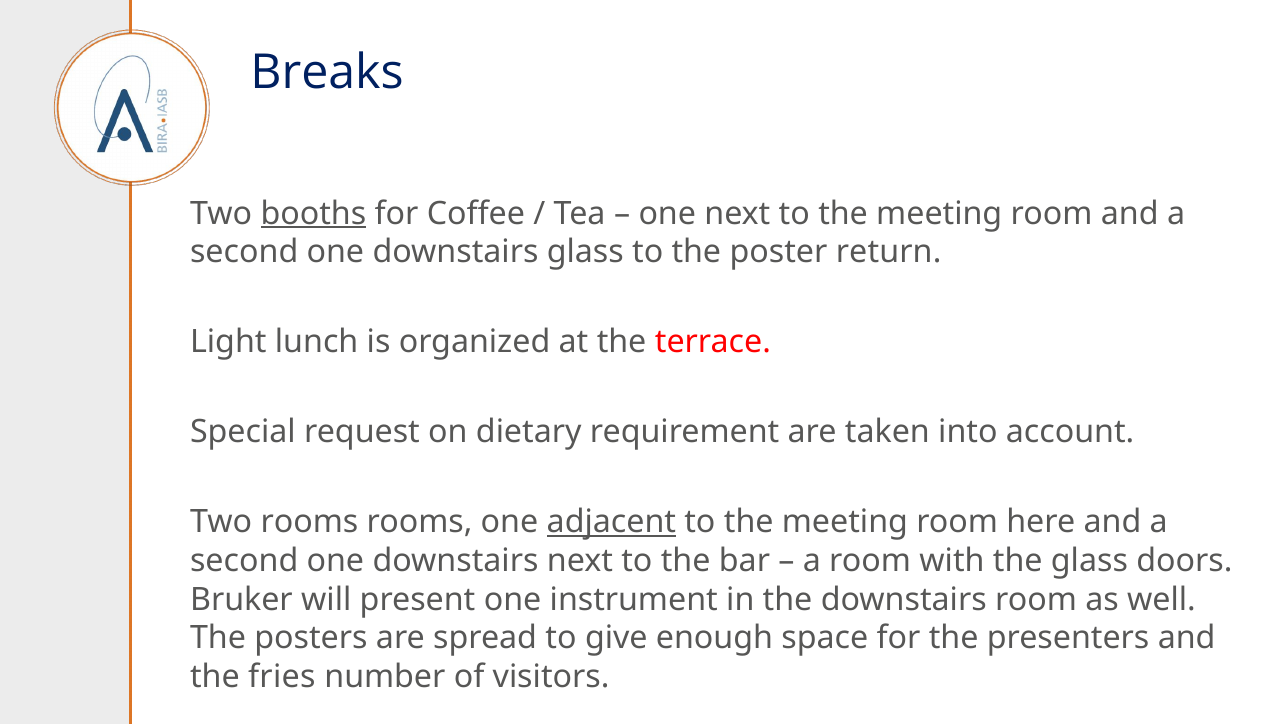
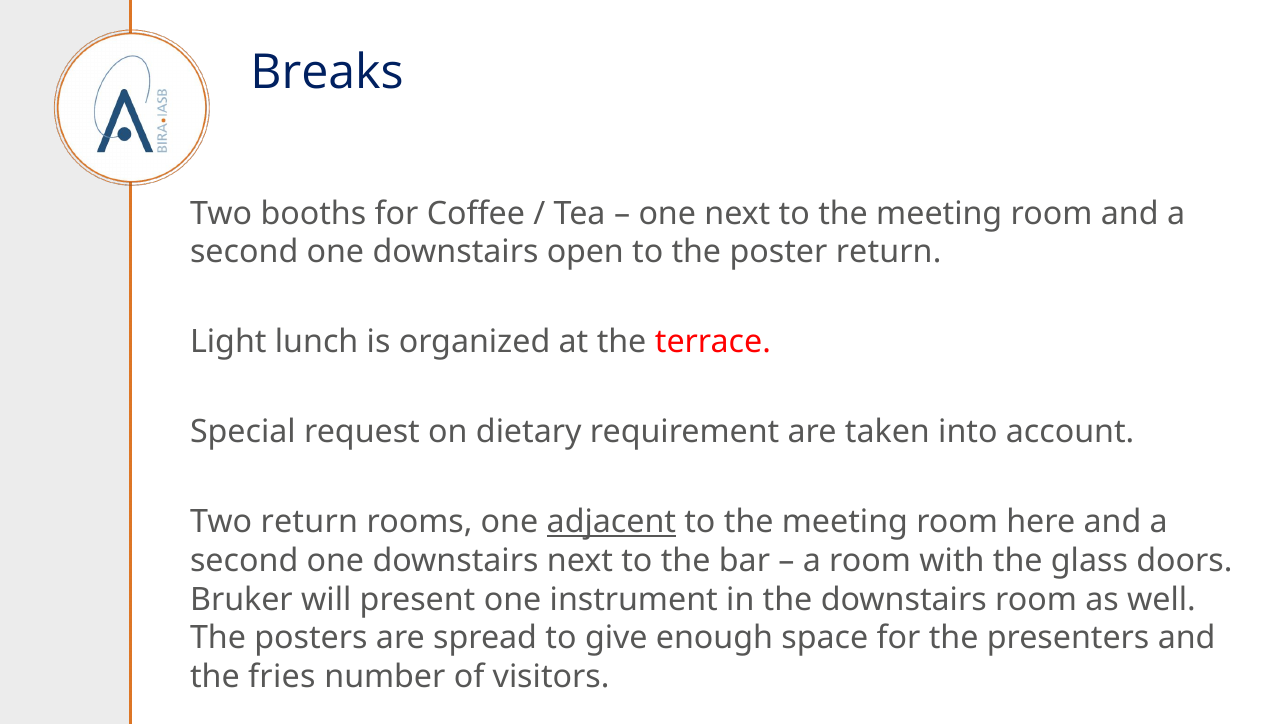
booths underline: present -> none
downstairs glass: glass -> open
Two rooms: rooms -> return
